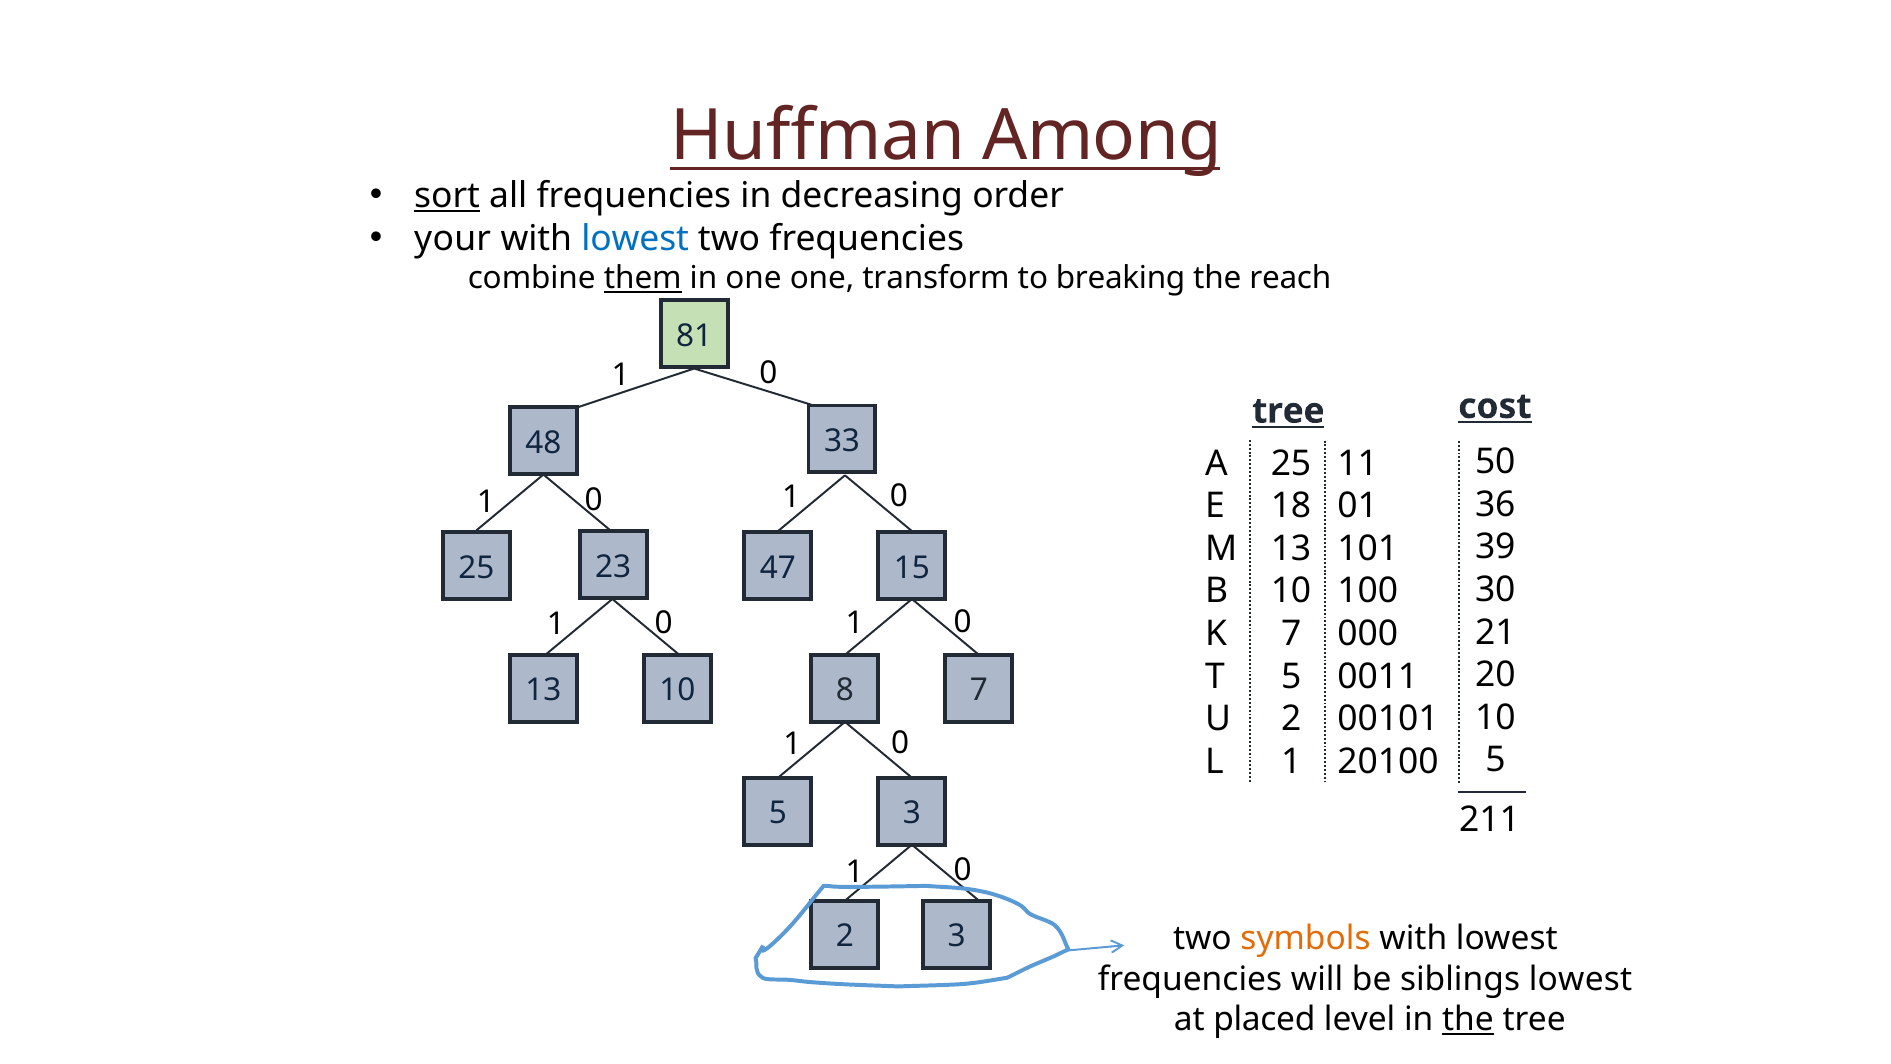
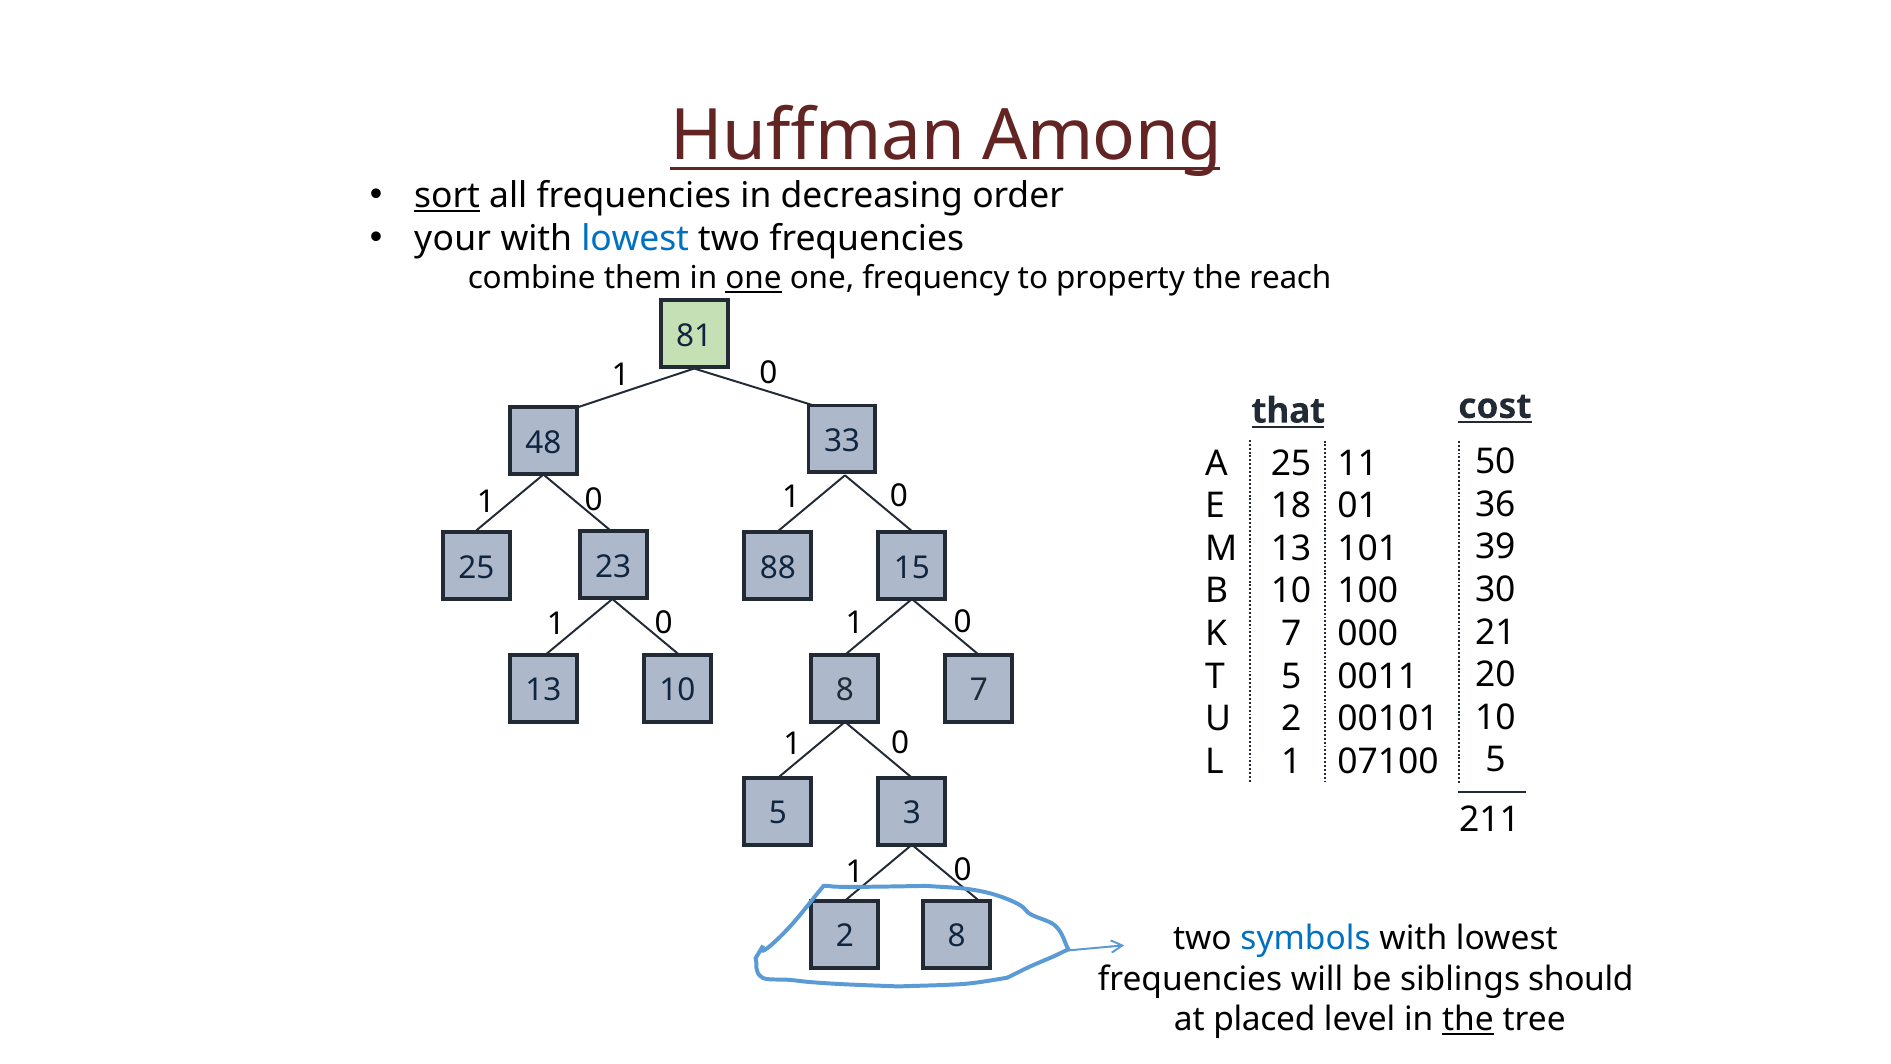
them underline: present -> none
one at (754, 278) underline: none -> present
transform: transform -> frequency
breaking: breaking -> property
tree at (1288, 411): tree -> that
47: 47 -> 88
20100: 20100 -> 07100
2 3: 3 -> 8
symbols colour: orange -> blue
siblings lowest: lowest -> should
